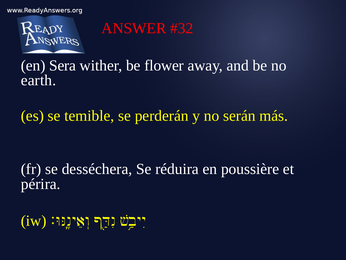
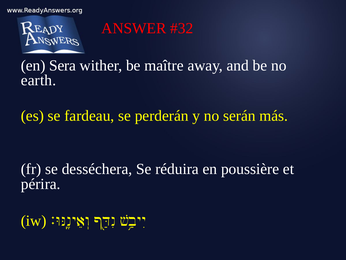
flower: flower -> maître
temible: temible -> fardeau
